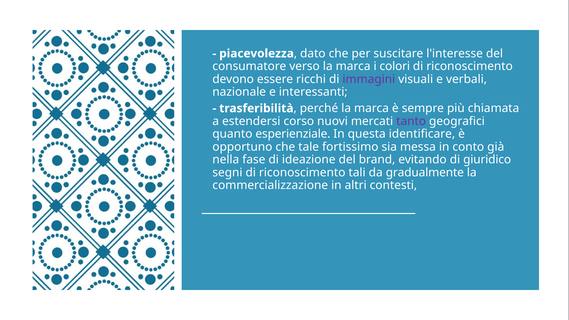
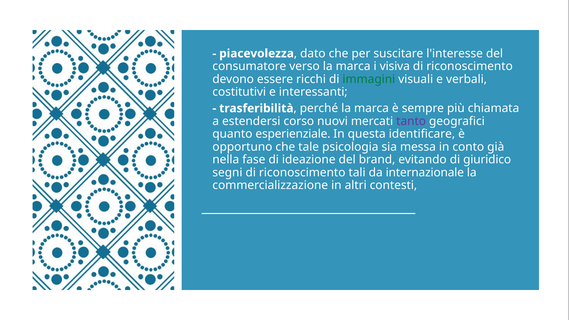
colori: colori -> visiva
immagini colour: purple -> green
nazionale: nazionale -> costitutivi
fortissimo: fortissimo -> psicologia
gradualmente: gradualmente -> internazionale
